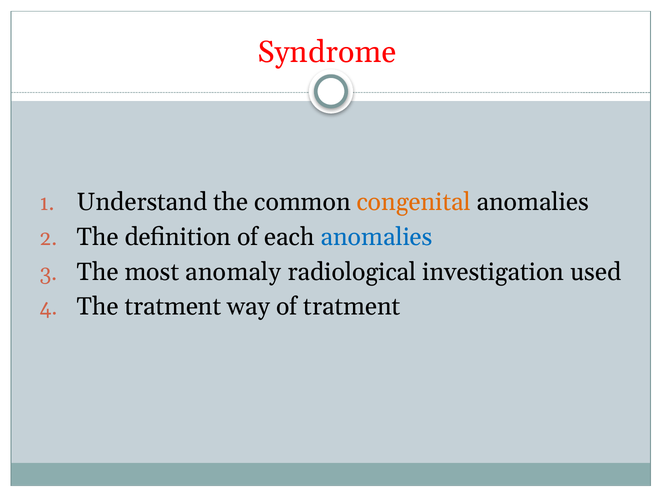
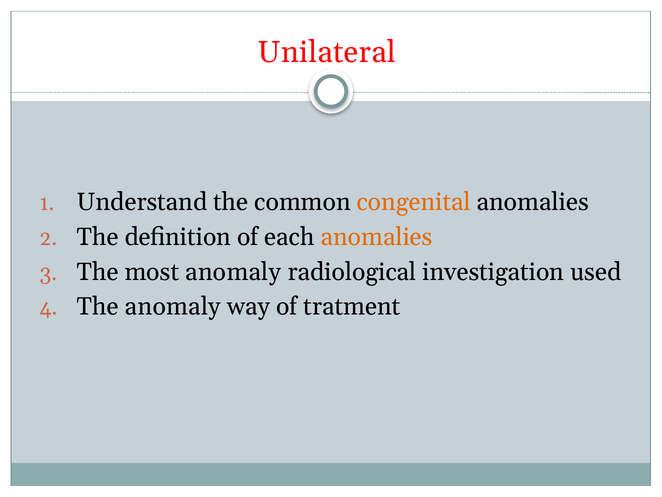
Syndrome: Syndrome -> Unilateral
anomalies at (377, 237) colour: blue -> orange
The tratment: tratment -> anomaly
